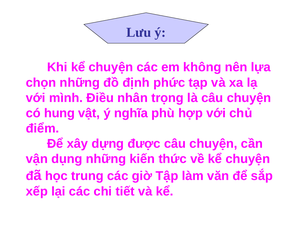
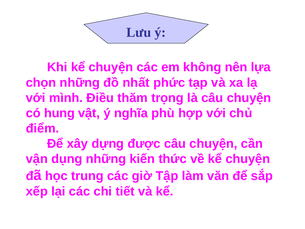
định: định -> nhất
nhân: nhân -> thăm
